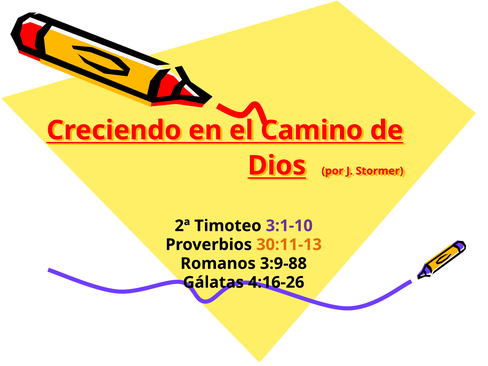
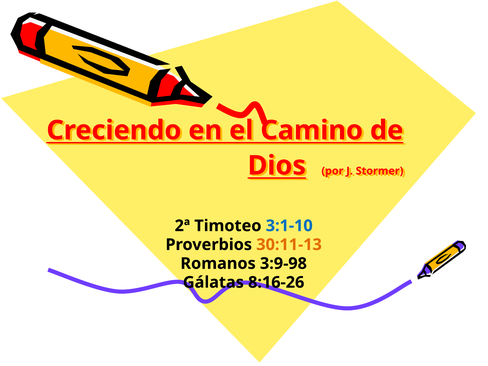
3:1-10 colour: purple -> blue
3:9-88: 3:9-88 -> 3:9-98
4:16-26: 4:16-26 -> 8:16-26
